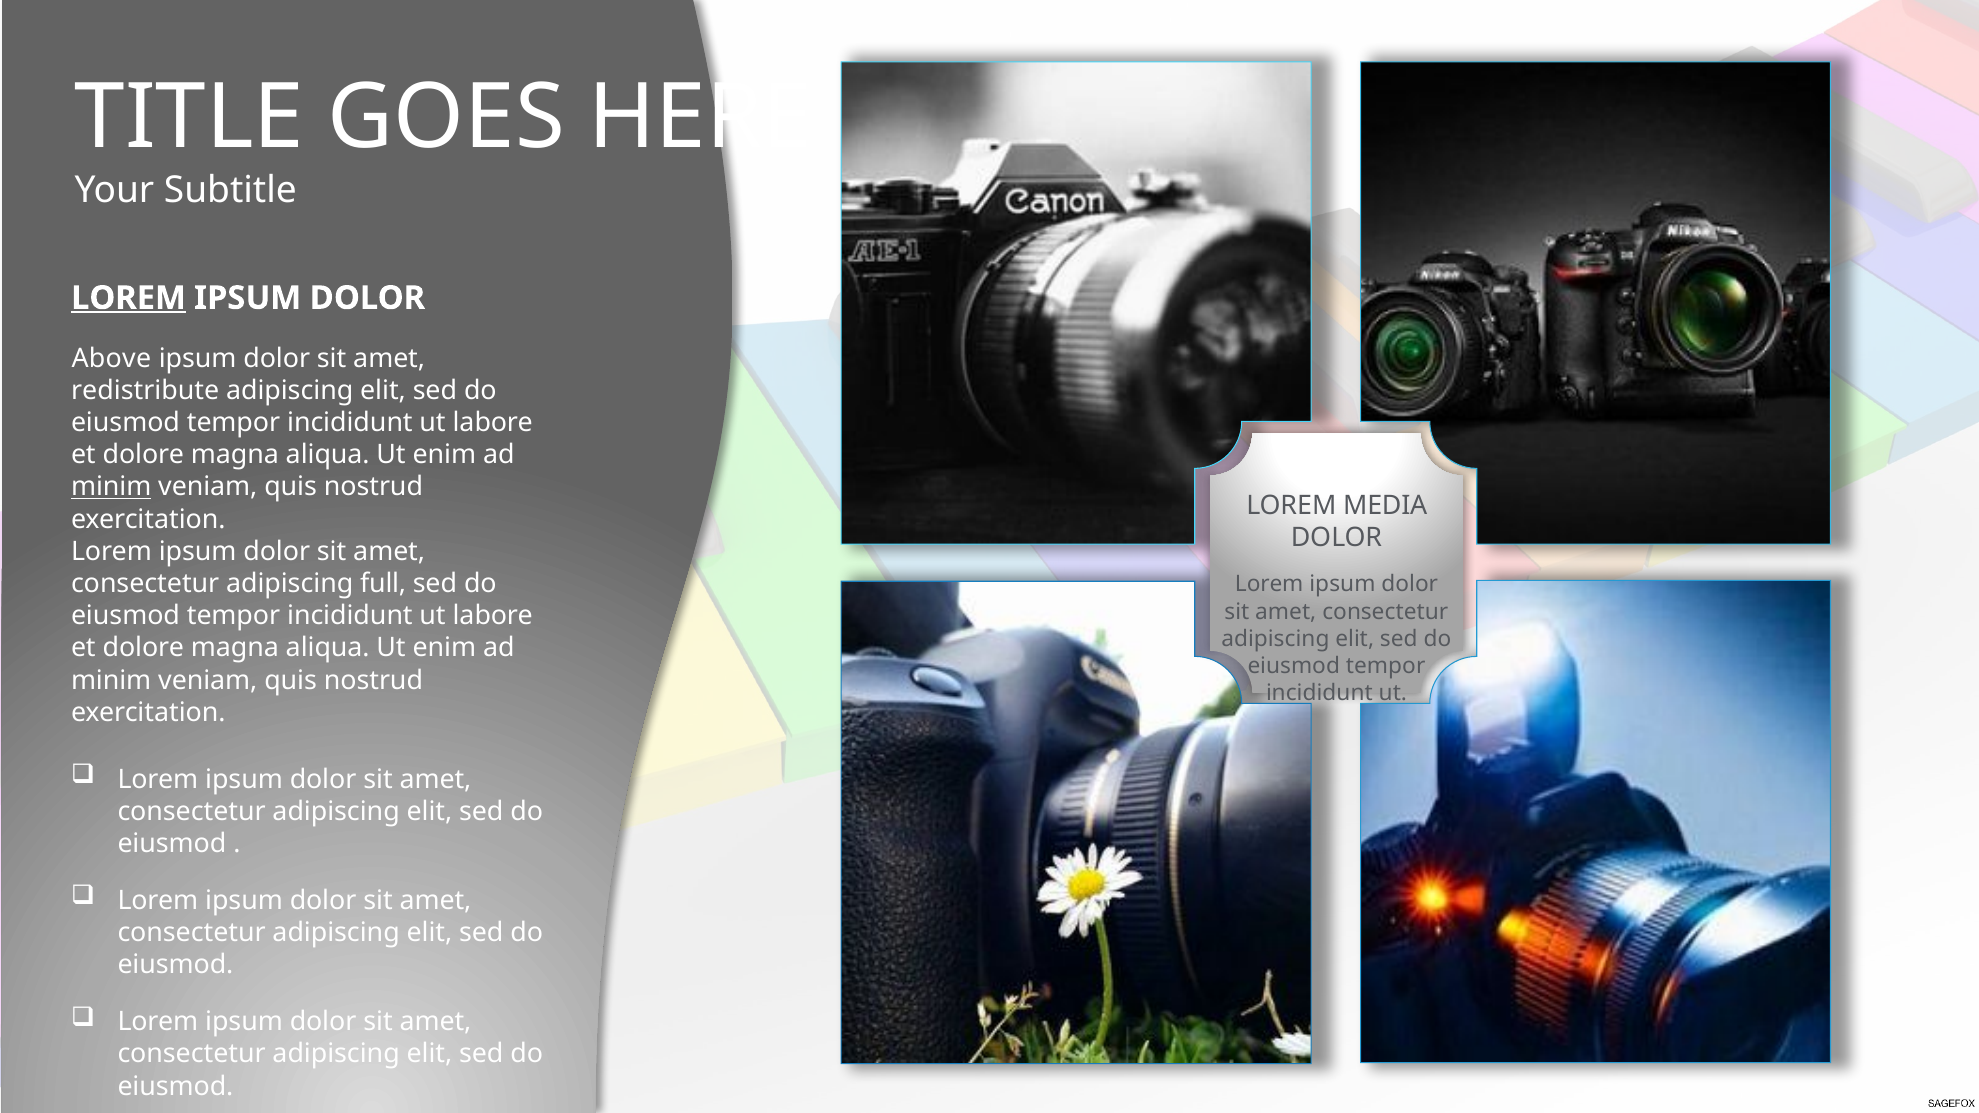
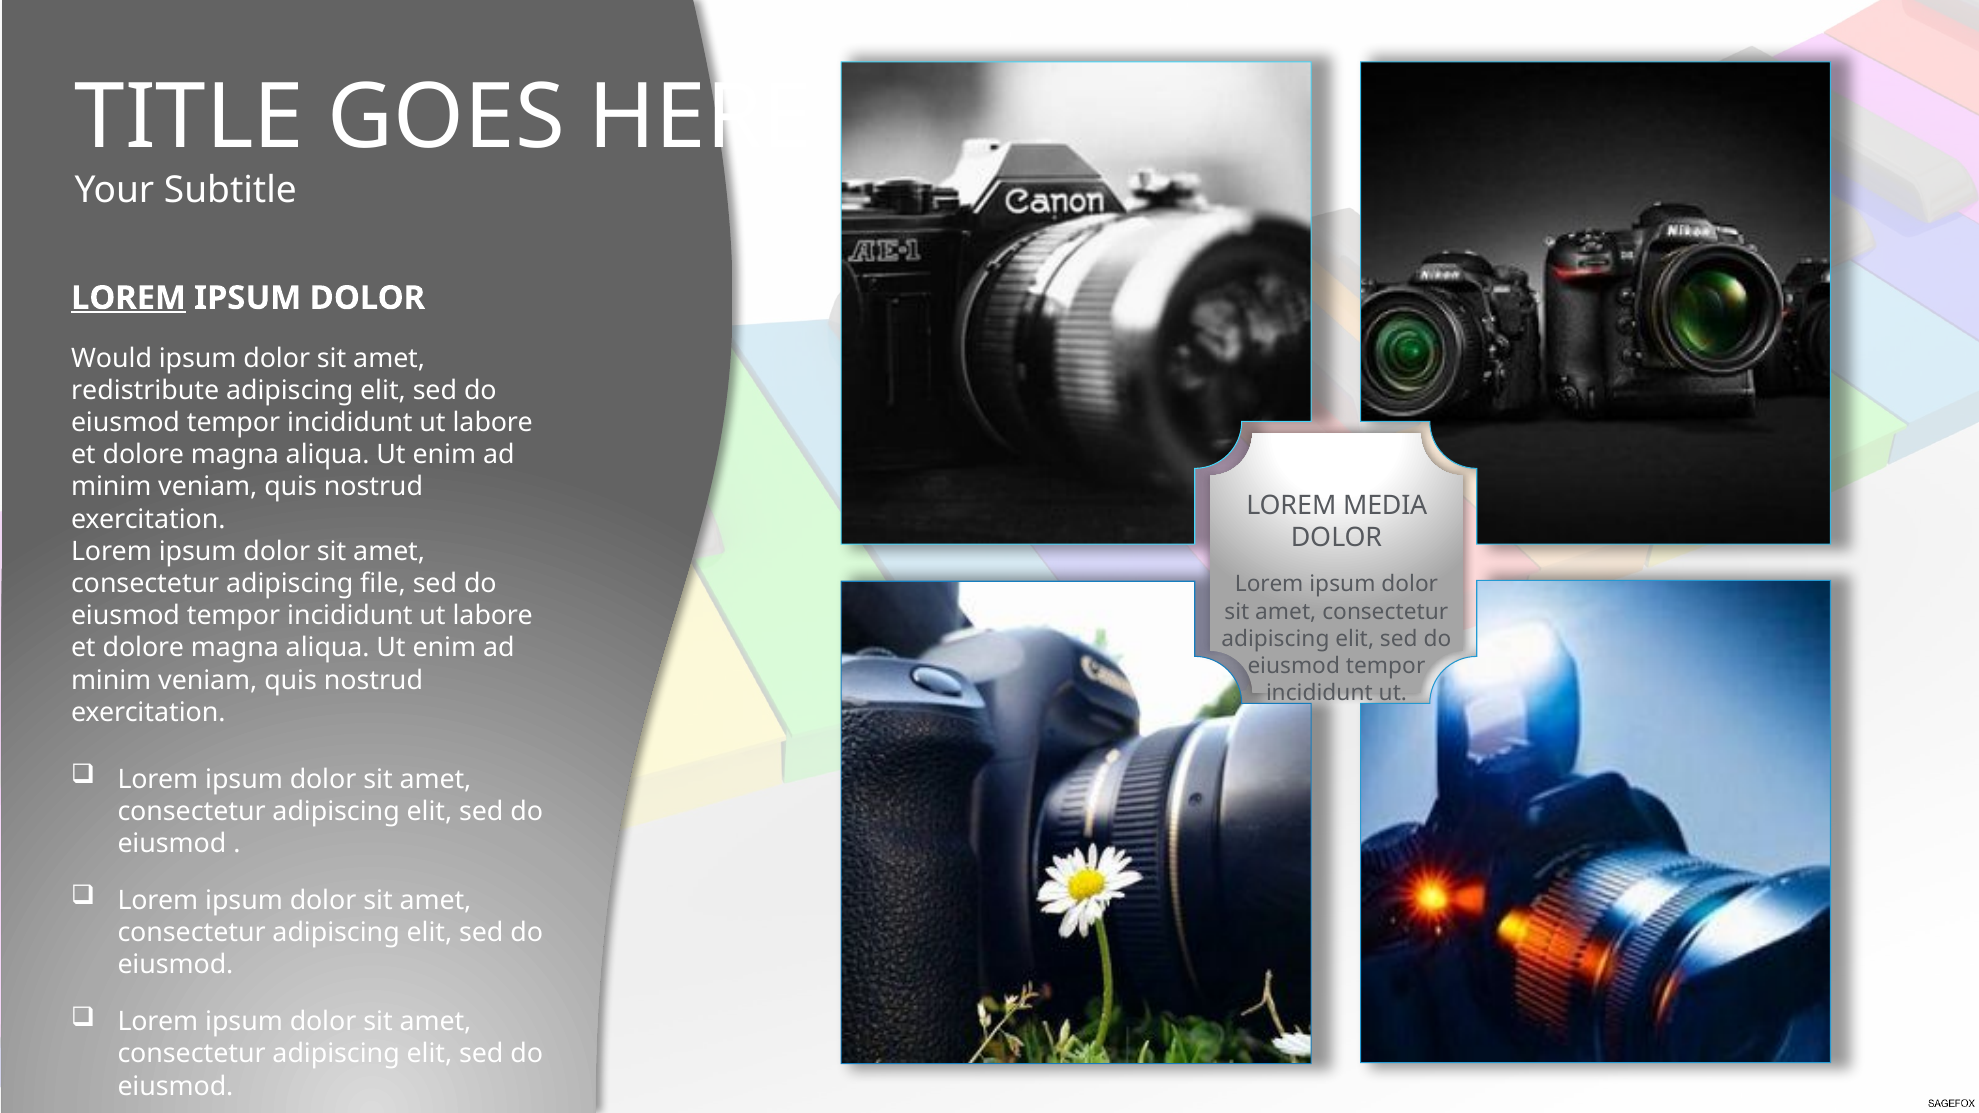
Above: Above -> Would
minim at (111, 487) underline: present -> none
full: full -> file
